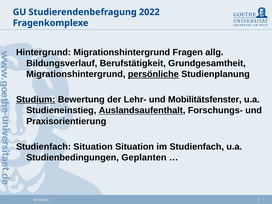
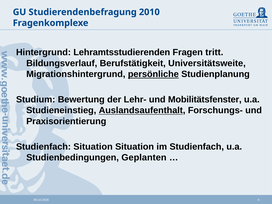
2022: 2022 -> 2010
Hintergrund Migrationshintergrund: Migrationshintergrund -> Lehramtsstudierenden
allg: allg -> tritt
Grundgesamtheit: Grundgesamtheit -> Universitätsweite
Studium underline: present -> none
